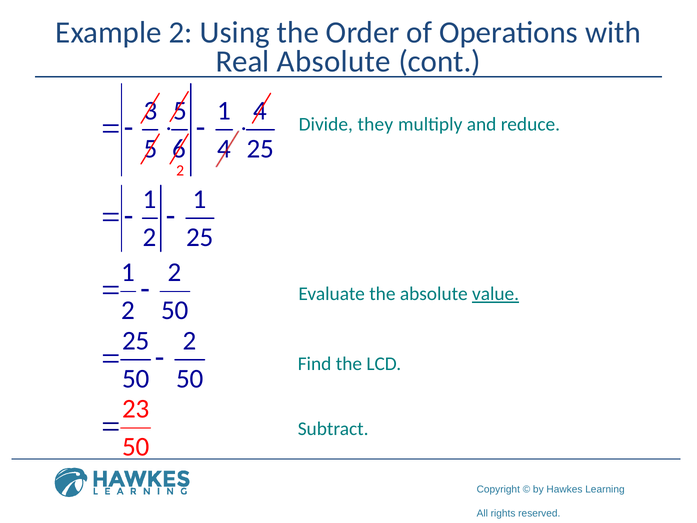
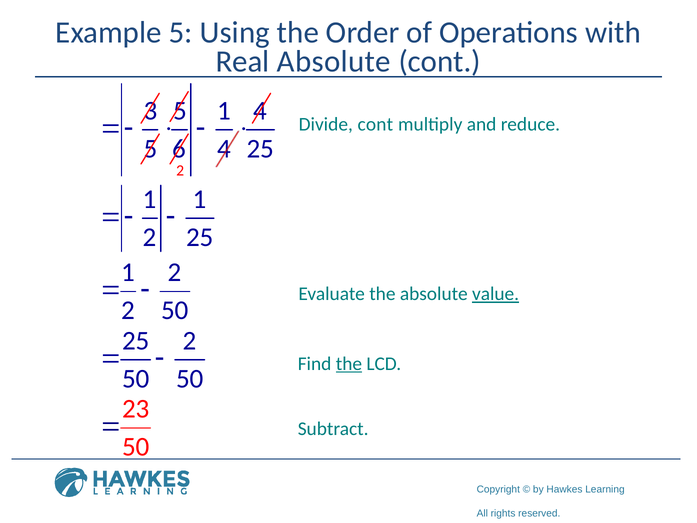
Example 2: 2 -> 5
Divide they: they -> cont
the at (349, 363) underline: none -> present
